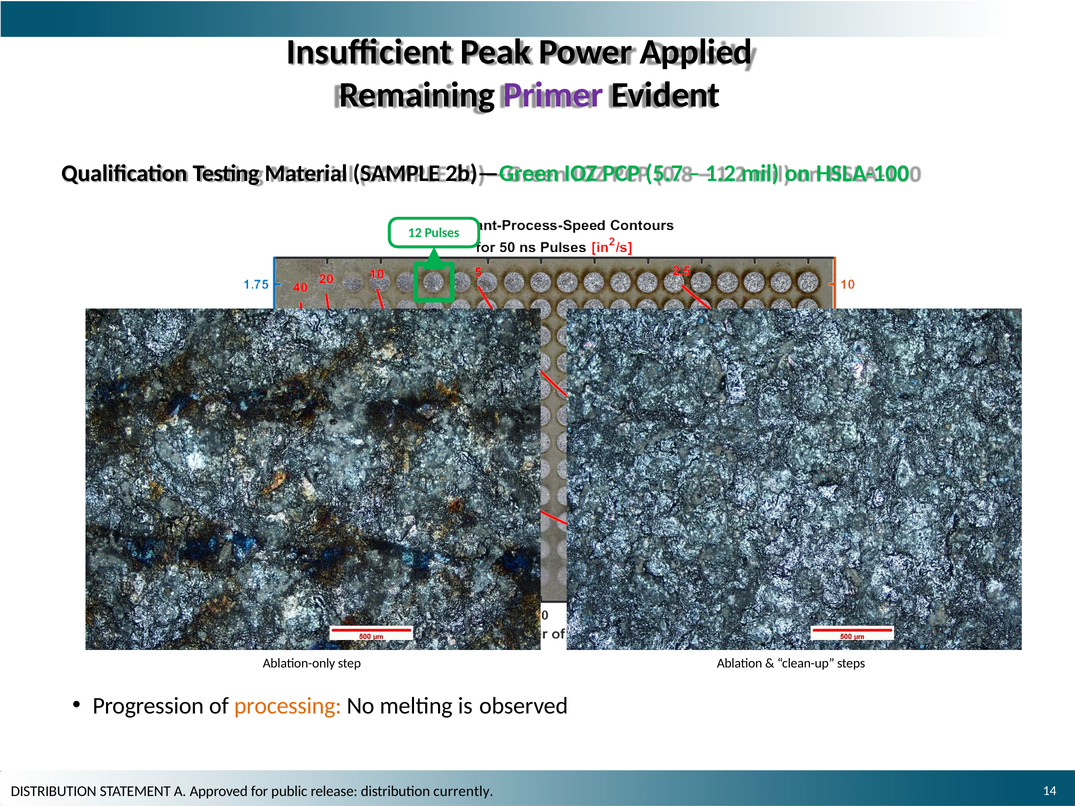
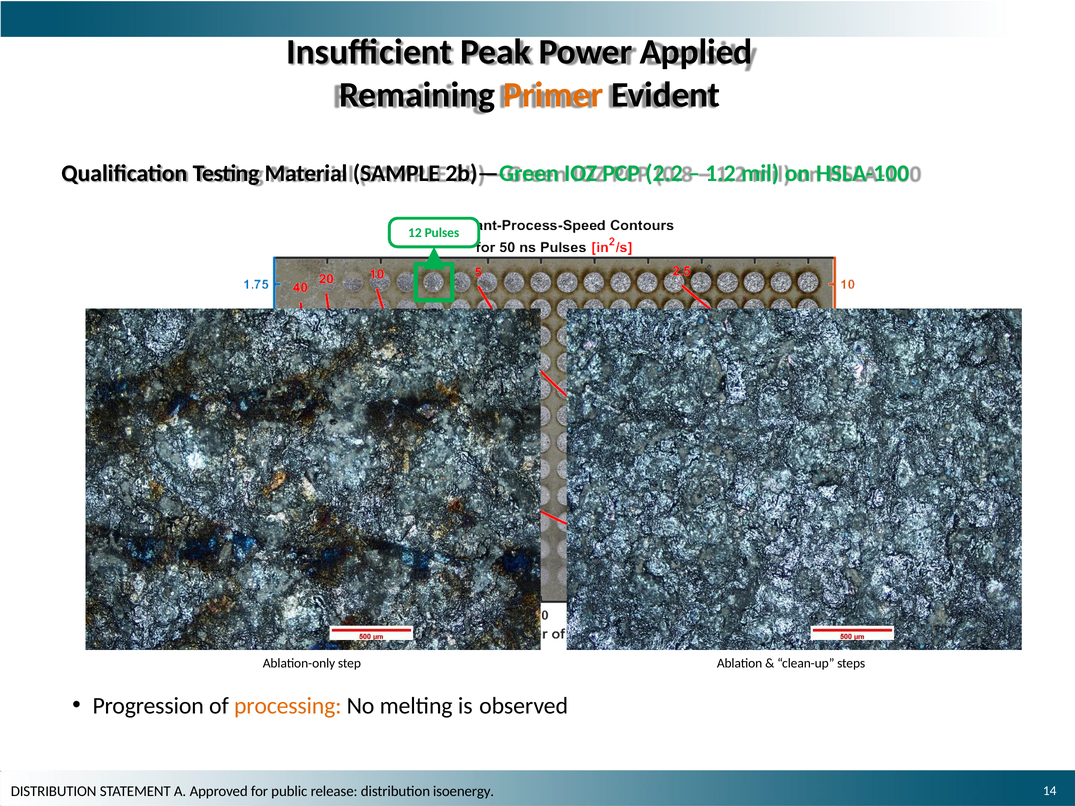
Primer colour: purple -> orange
5.7: 5.7 -> 2.2
currently: currently -> isoenergy
